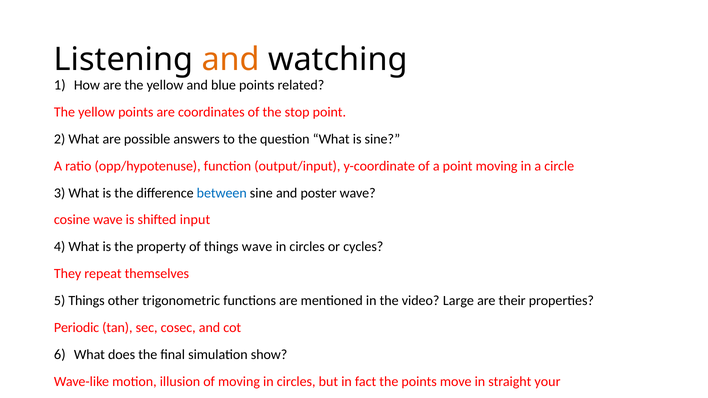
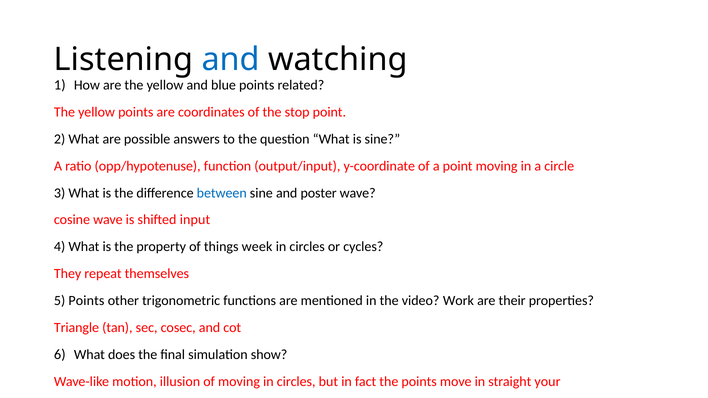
and at (231, 59) colour: orange -> blue
things wave: wave -> week
5 Things: Things -> Points
Large: Large -> Work
Periodic: Periodic -> Triangle
